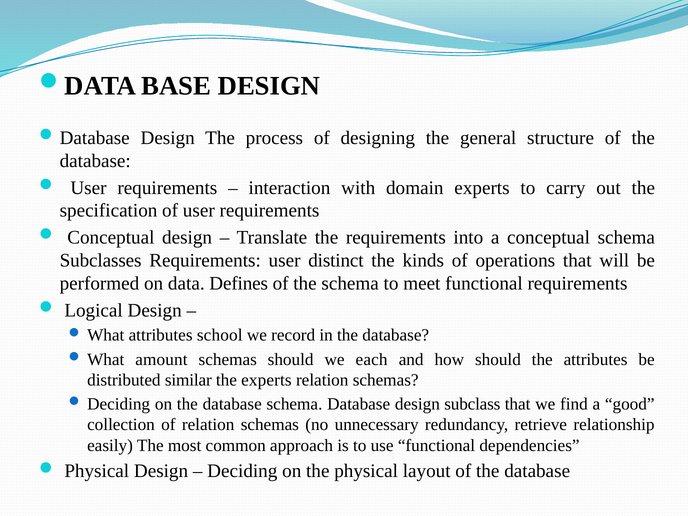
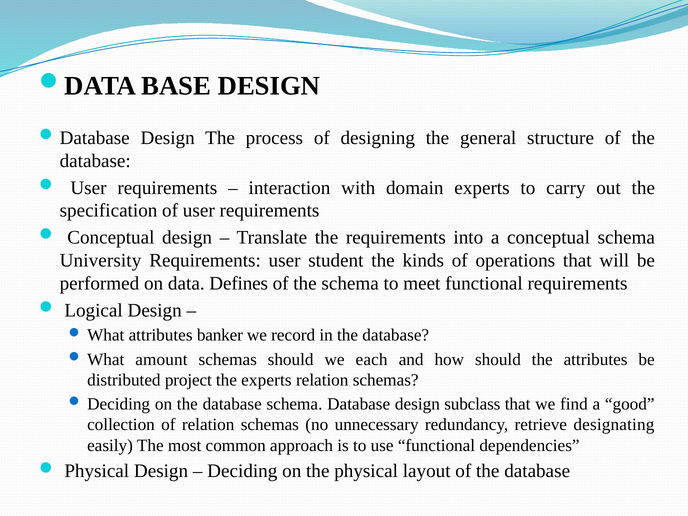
Subclasses: Subclasses -> University
distinct: distinct -> student
school: school -> banker
similar: similar -> project
relationship: relationship -> designating
